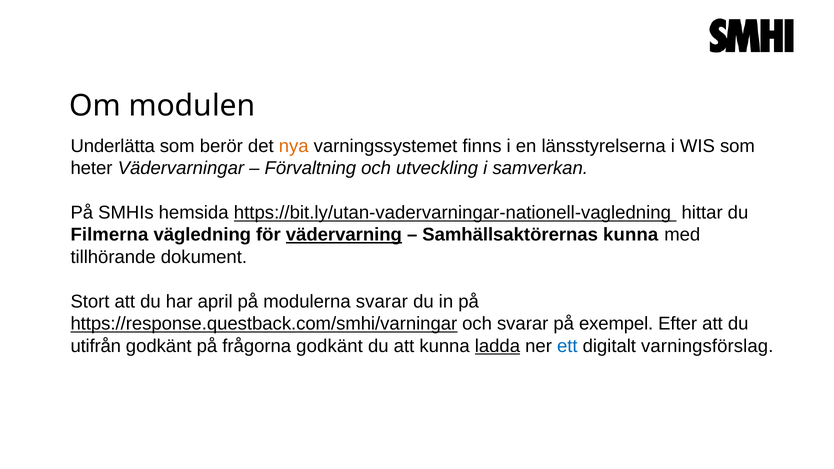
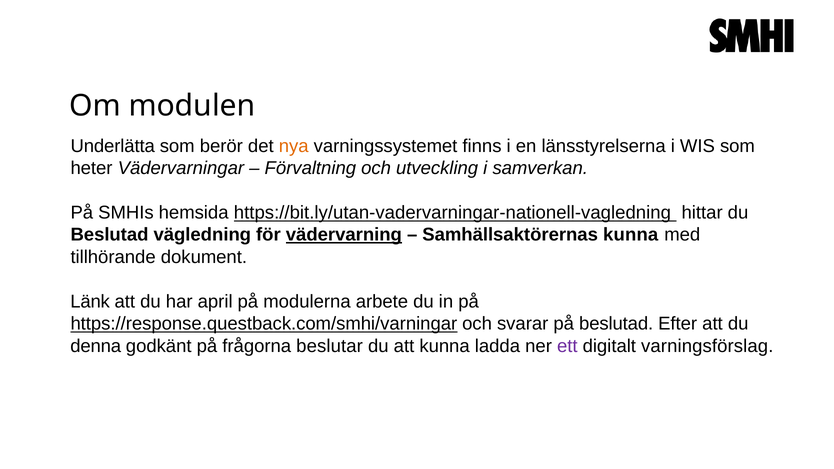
Filmerna at (109, 235): Filmerna -> Beslutad
Stort: Stort -> Länk
modulerna svarar: svarar -> arbete
på exempel: exempel -> beslutad
utifrån: utifrån -> denna
frågorna godkänt: godkänt -> beslutar
ladda underline: present -> none
ett colour: blue -> purple
